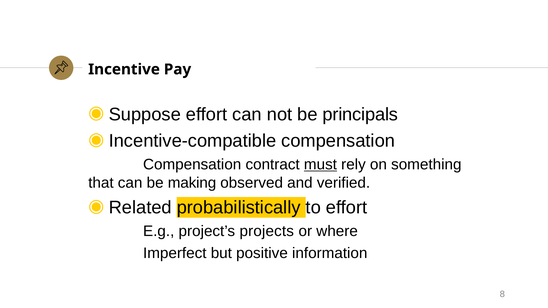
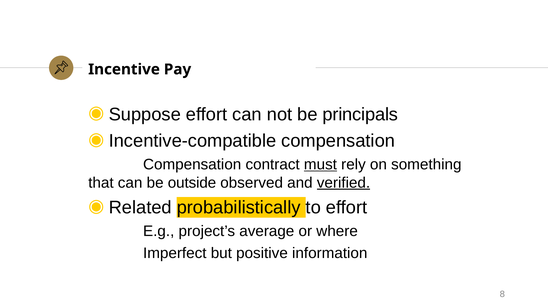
making: making -> outside
verified underline: none -> present
projects: projects -> average
